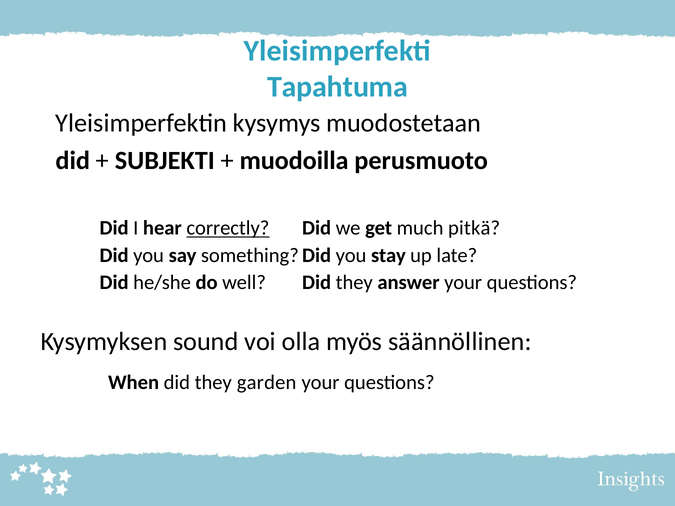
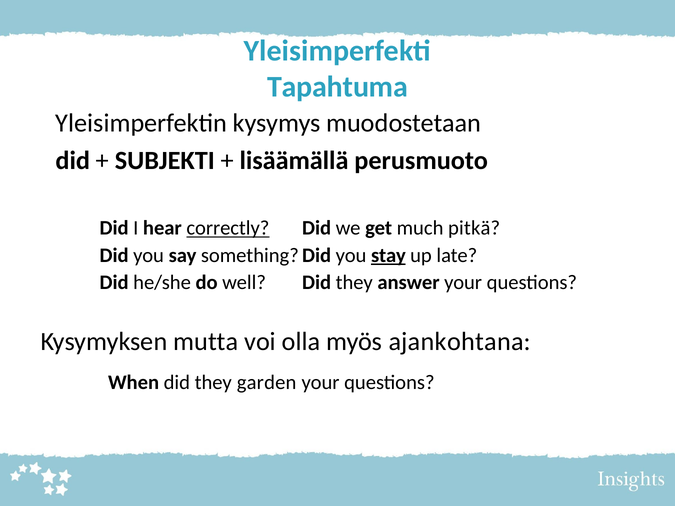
muodoilla: muodoilla -> lisäämällä
stay underline: none -> present
sound: sound -> mutta
säännöllinen: säännöllinen -> ajankohtana
